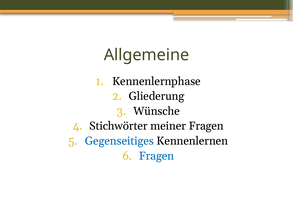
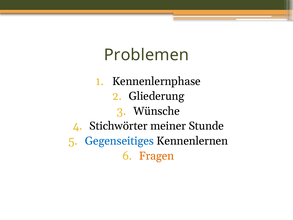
Allgemeine: Allgemeine -> Problemen
meiner Fragen: Fragen -> Stunde
Fragen at (156, 156) colour: blue -> orange
